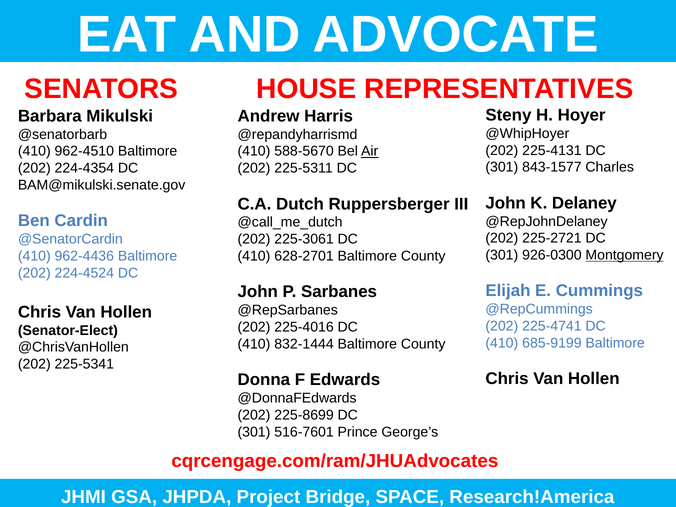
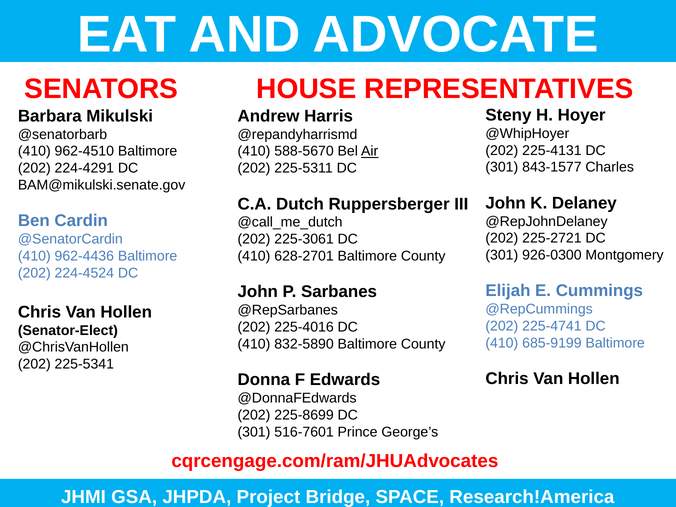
224-4354: 224-4354 -> 224-4291
Montgomery underline: present -> none
832-1444: 832-1444 -> 832-5890
